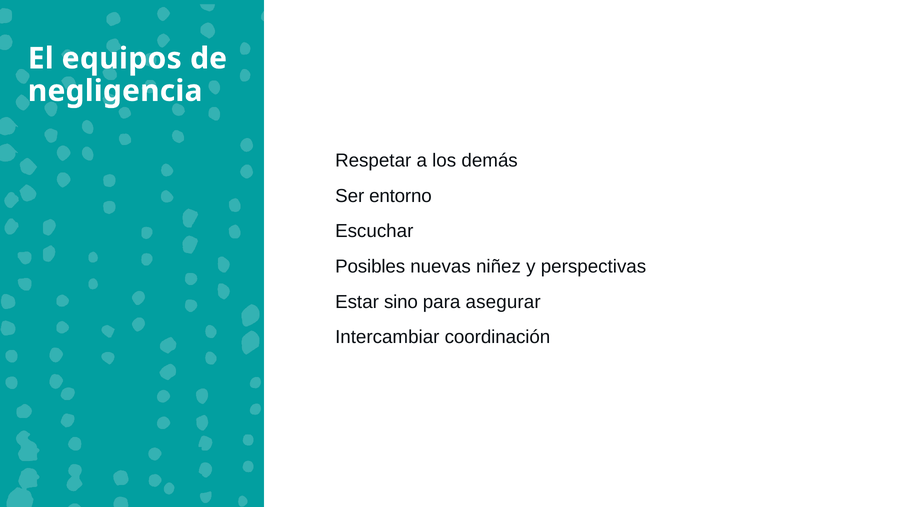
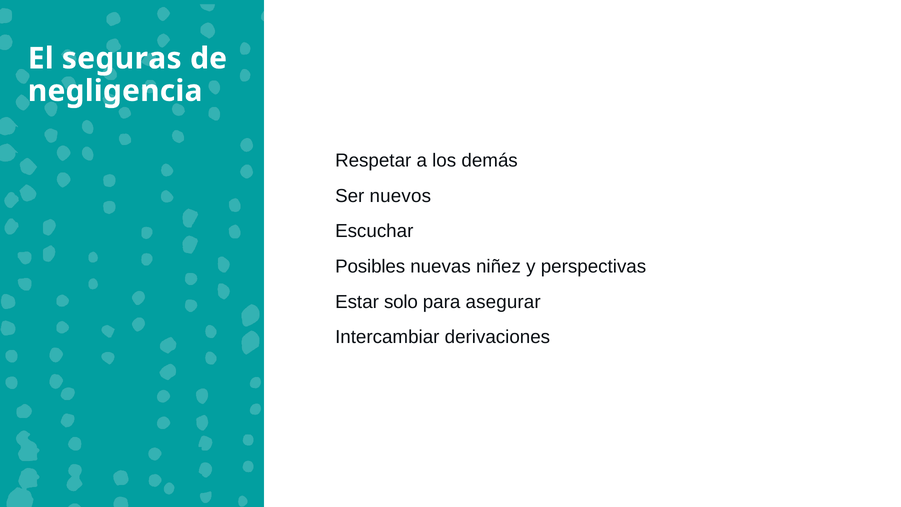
equipos: equipos -> seguras
entorno: entorno -> nuevos
sino: sino -> solo
coordinación: coordinación -> derivaciones
